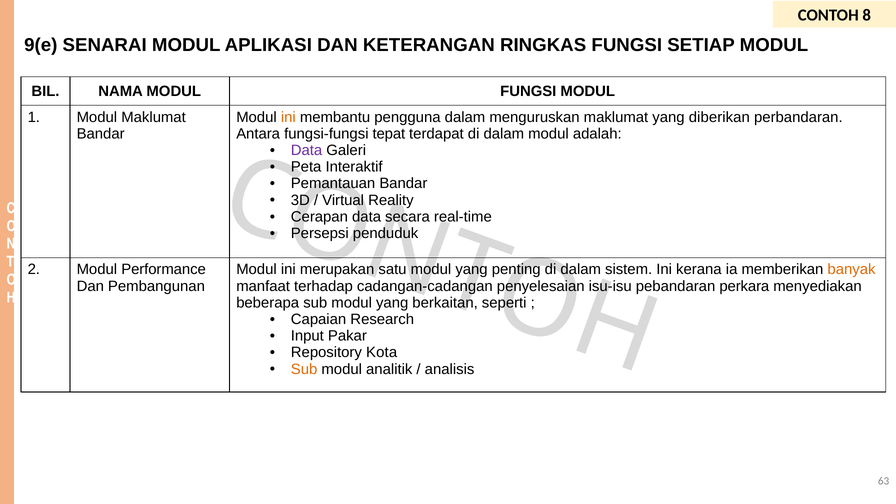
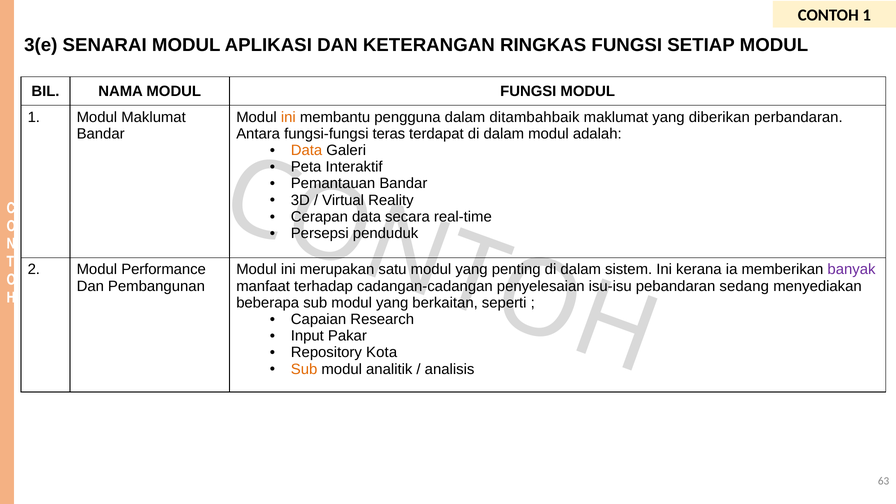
CONTOH 8: 8 -> 1
9(e: 9(e -> 3(e
menguruskan: menguruskan -> ditambahbaik
tepat: tepat -> teras
Data at (307, 150) colour: purple -> orange
banyak colour: orange -> purple
perkara: perkara -> sedang
